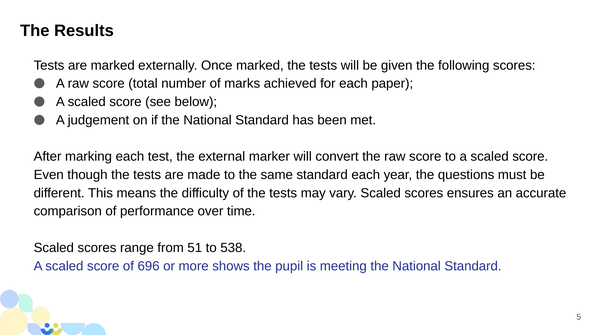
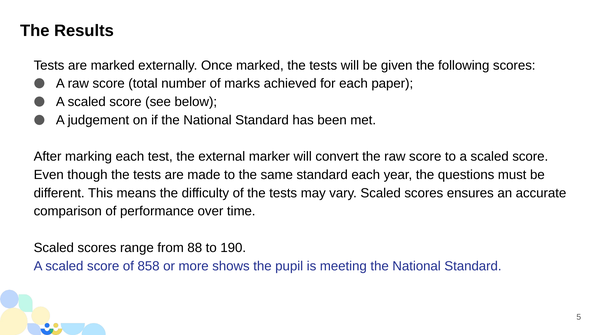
51: 51 -> 88
538: 538 -> 190
696: 696 -> 858
